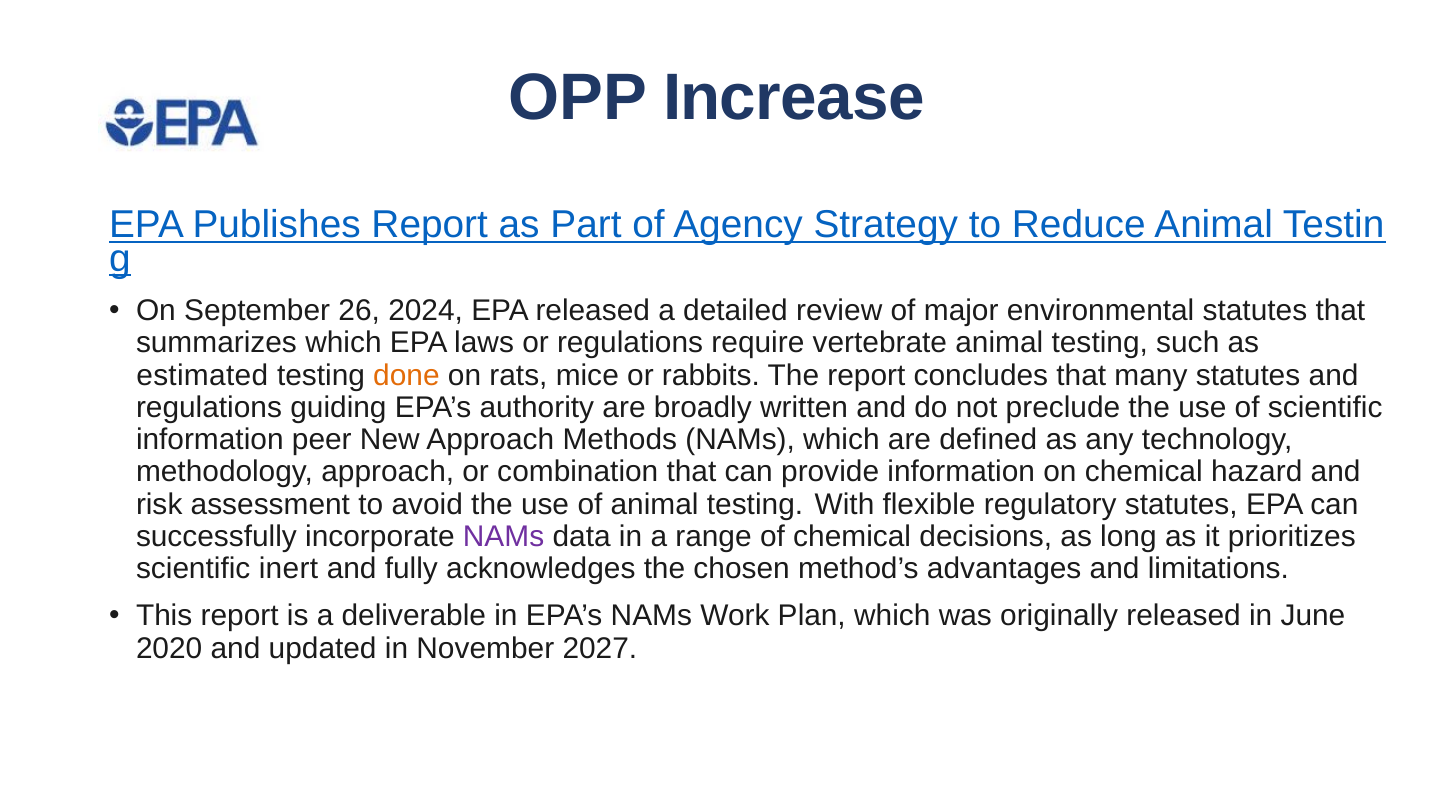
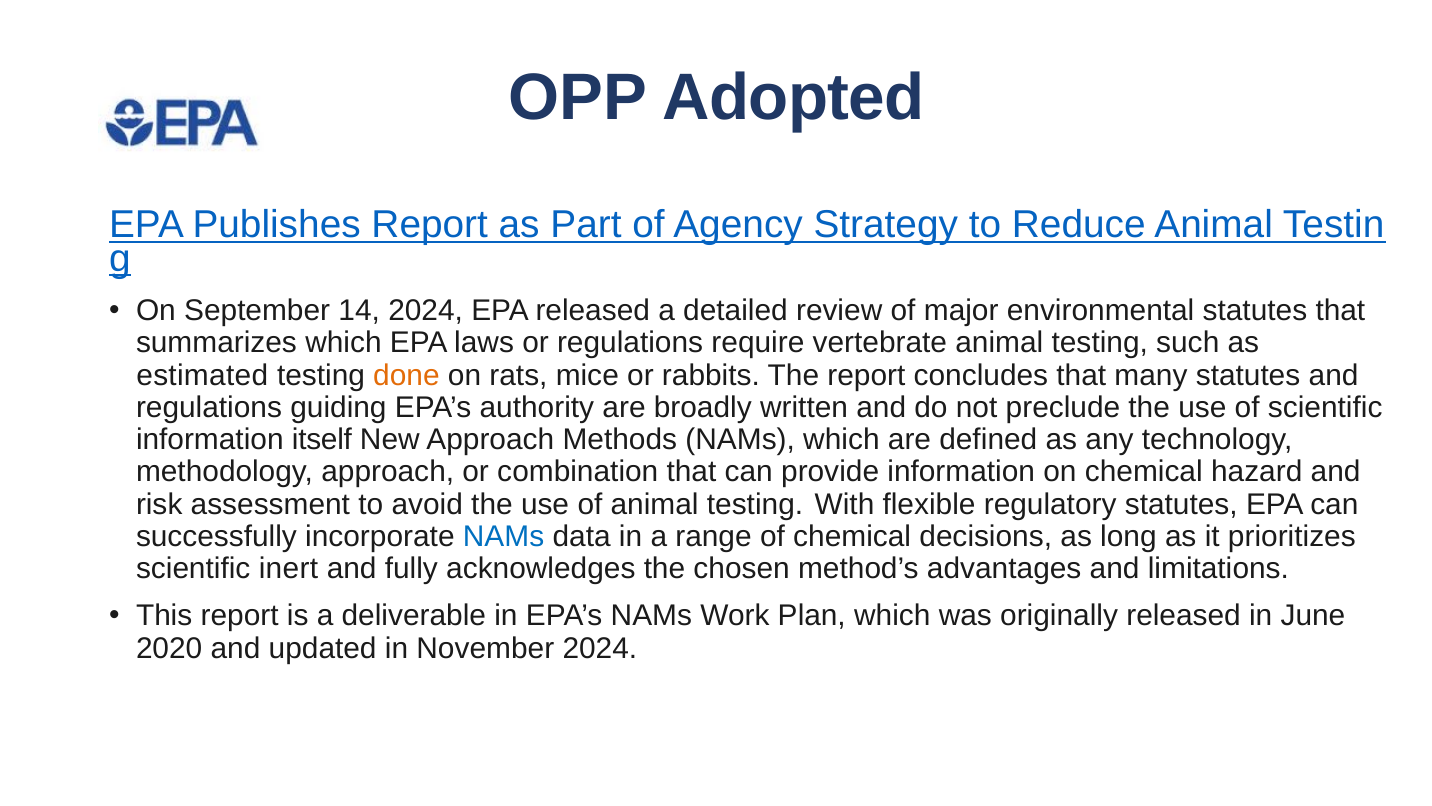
Increase: Increase -> Adopted
26: 26 -> 14
peer: peer -> itself
NAMs at (504, 536) colour: purple -> blue
November 2027: 2027 -> 2024
